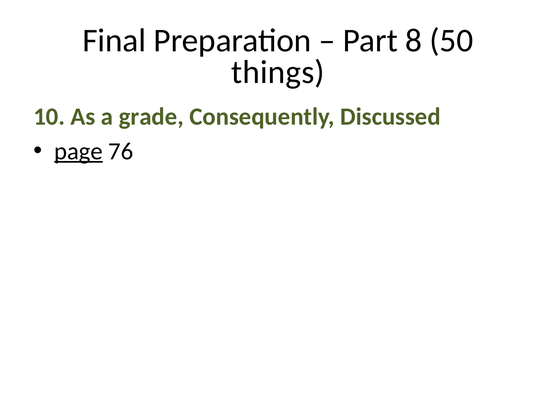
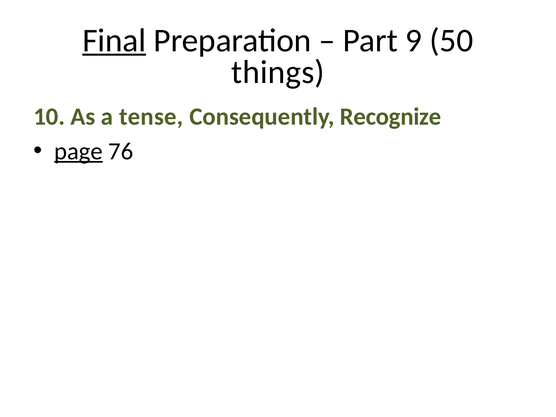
Final underline: none -> present
8: 8 -> 9
grade: grade -> tense
Discussed: Discussed -> Recognize
